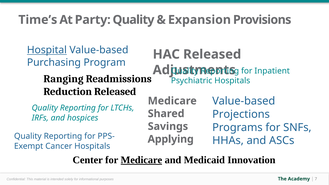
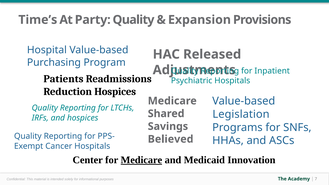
Hospital underline: present -> none
Ranging: Ranging -> Patients
Reduction Released: Released -> Hospices
Projections: Projections -> Legislation
Applying: Applying -> Believed
